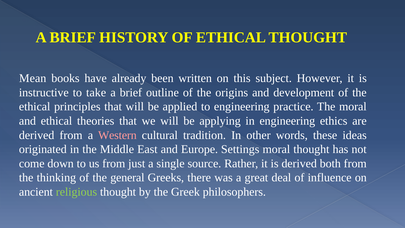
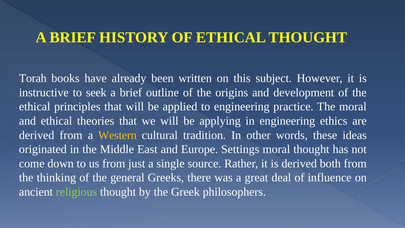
Mean: Mean -> Torah
take: take -> seek
Western colour: pink -> yellow
